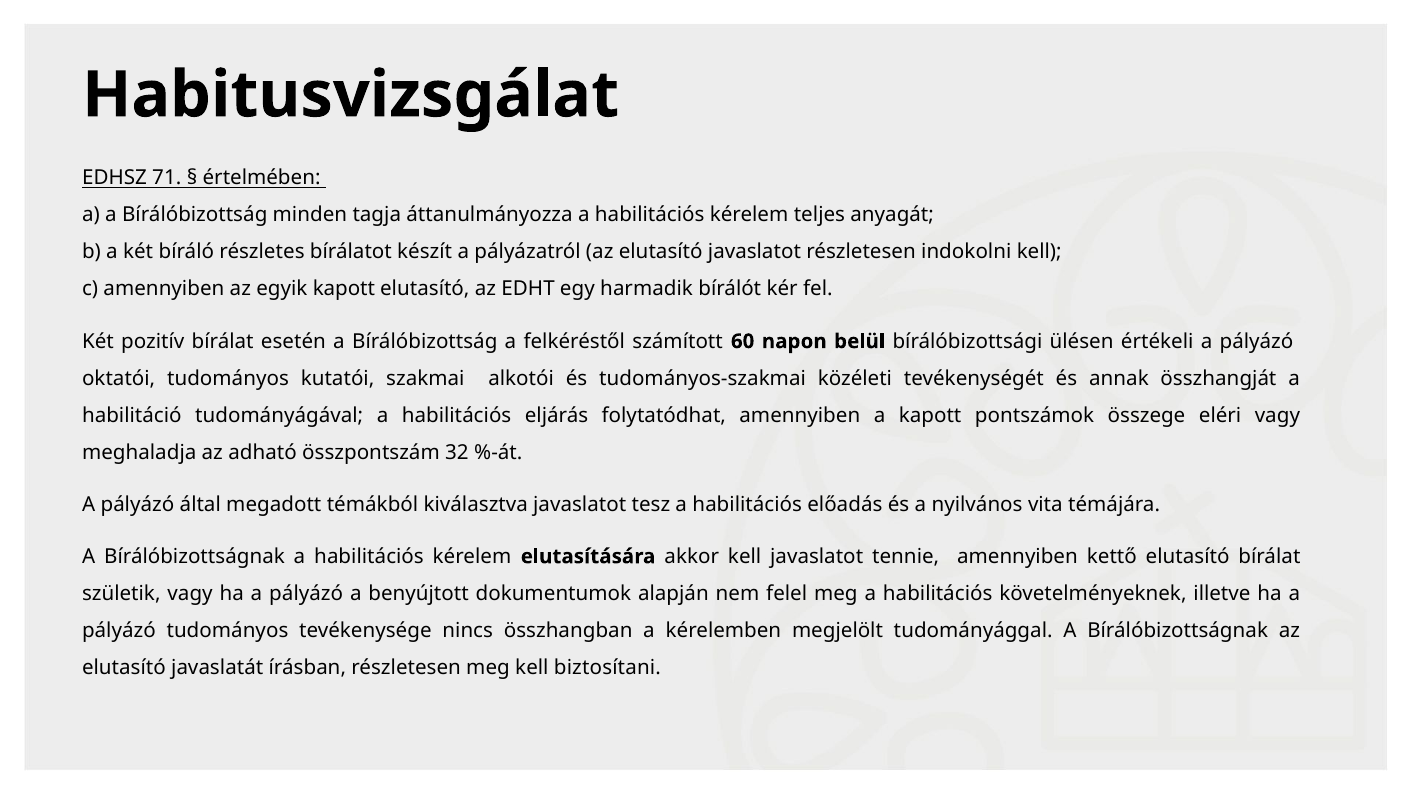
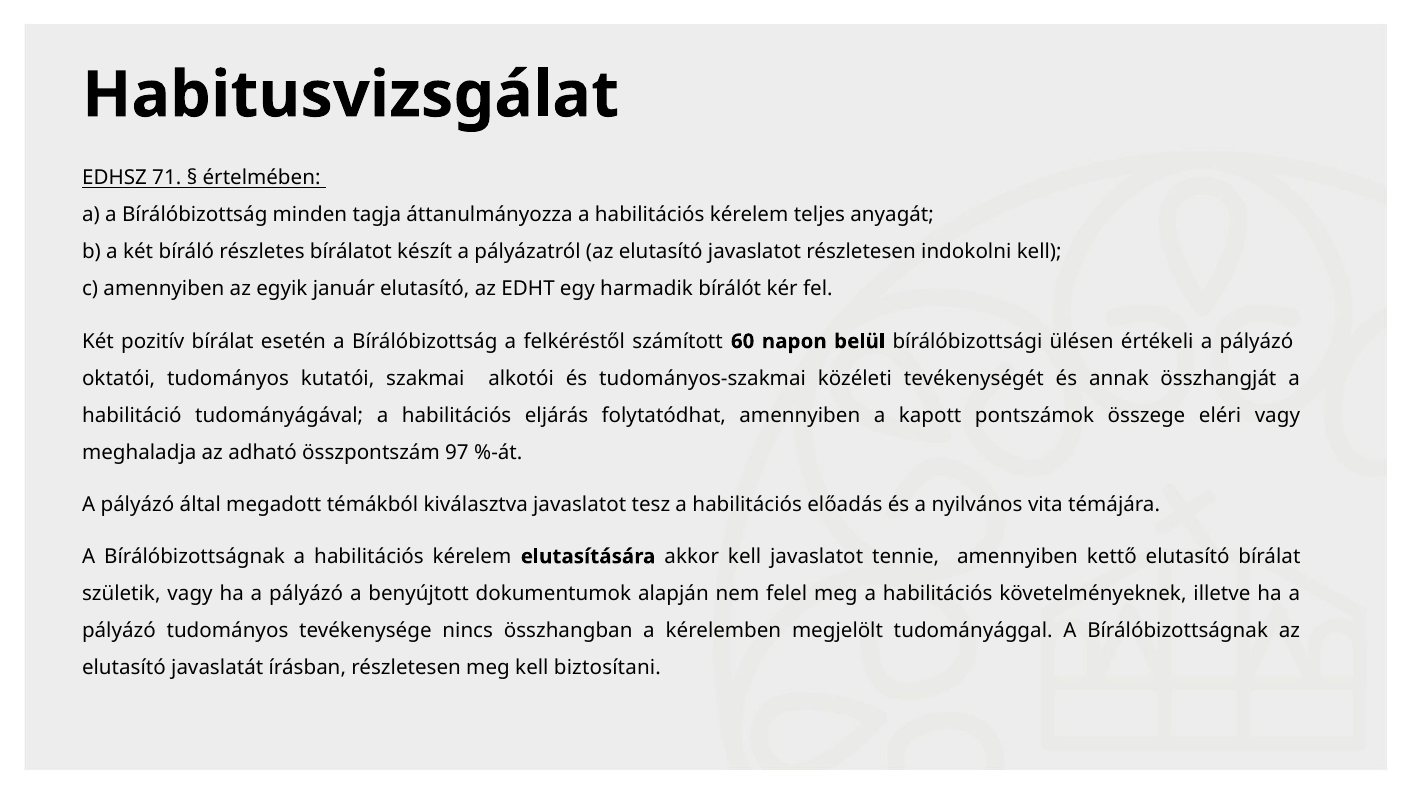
egyik kapott: kapott -> január
32: 32 -> 97
